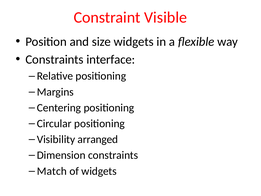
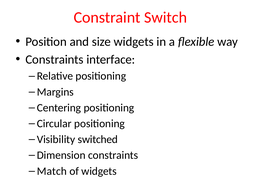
Visible: Visible -> Switch
arranged: arranged -> switched
